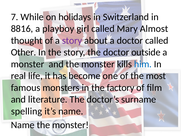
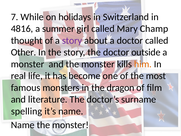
8816: 8816 -> 4816
playboy: playboy -> summer
Almost: Almost -> Champ
him colour: blue -> orange
factory: factory -> dragon
